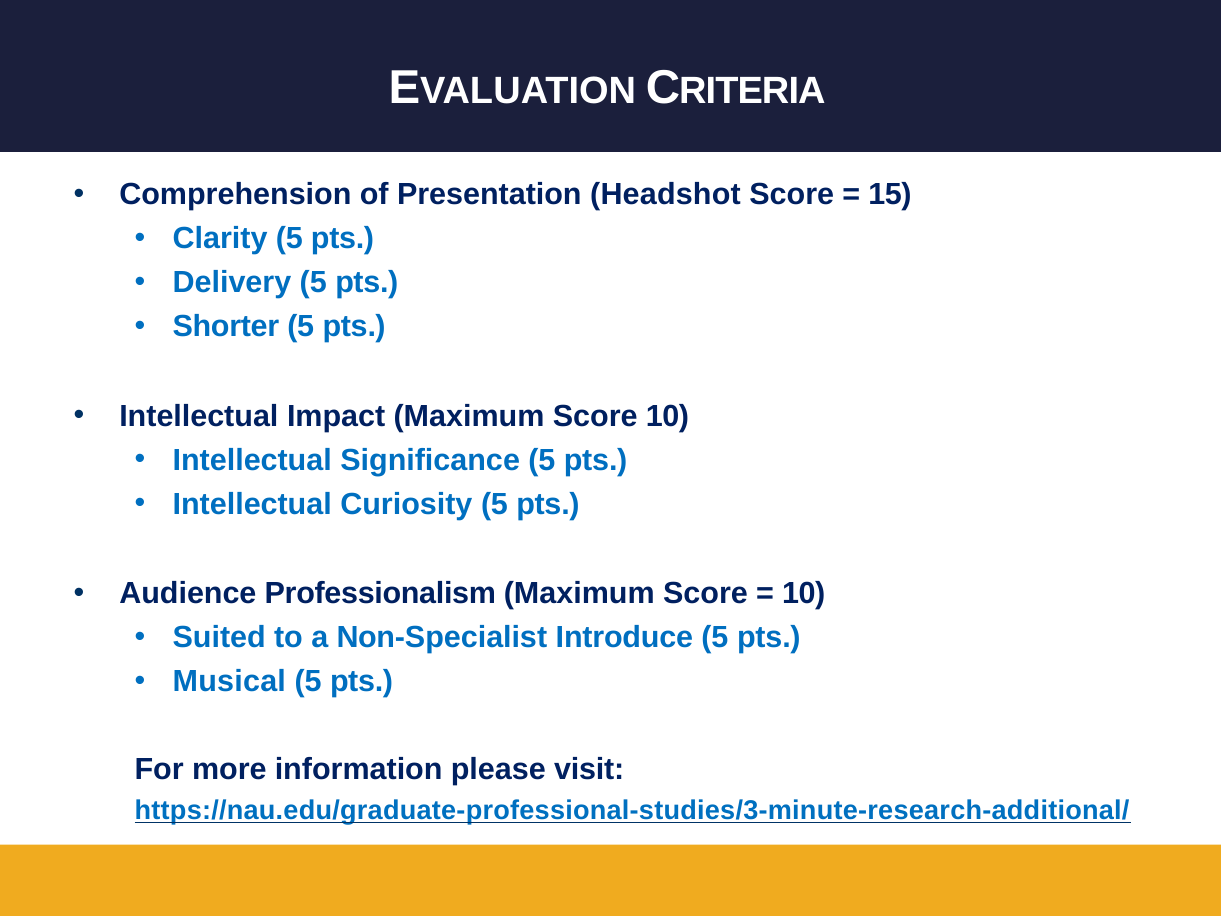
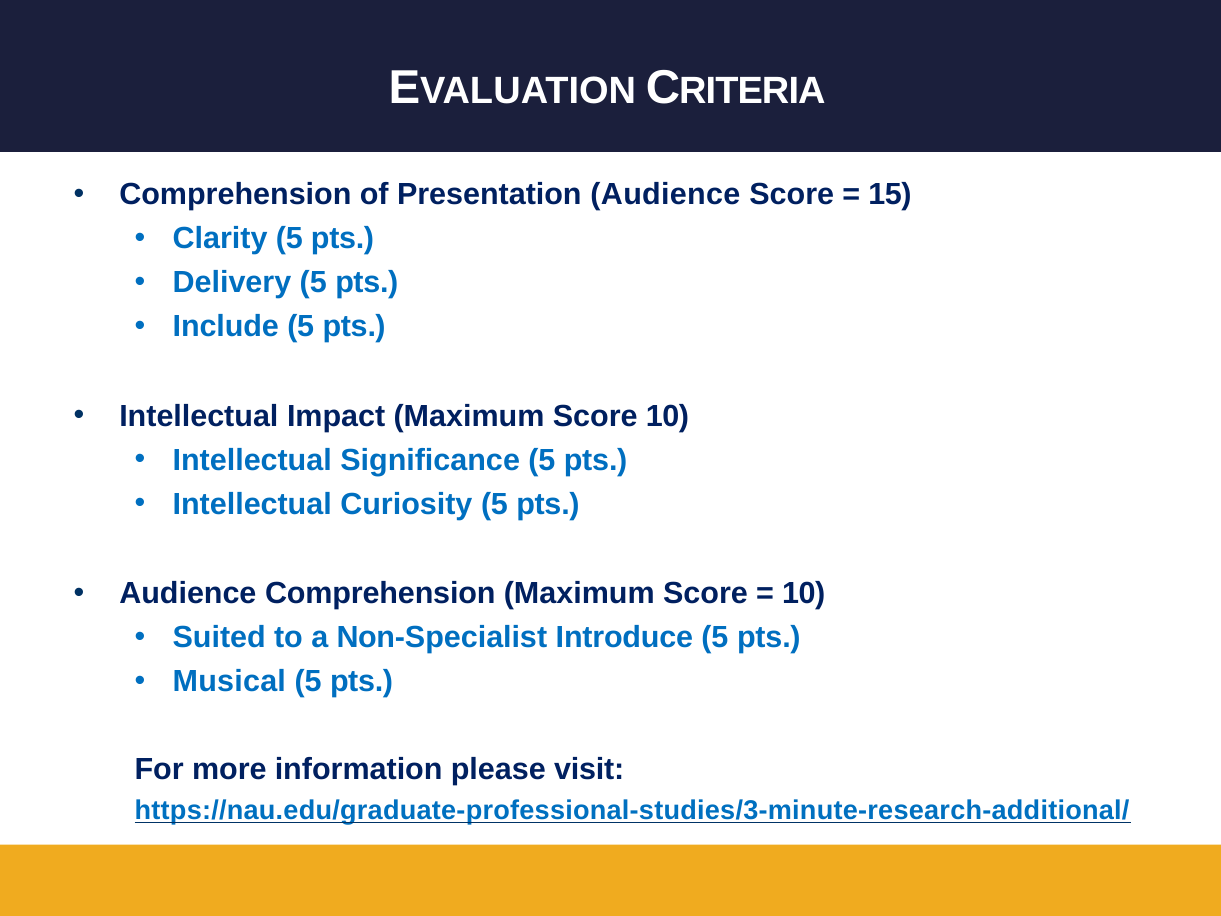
Presentation Headshot: Headshot -> Audience
Shorter: Shorter -> Include
Audience Professionalism: Professionalism -> Comprehension
